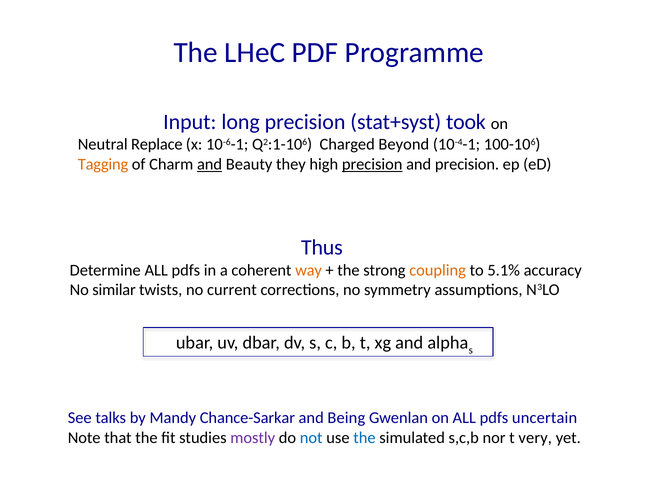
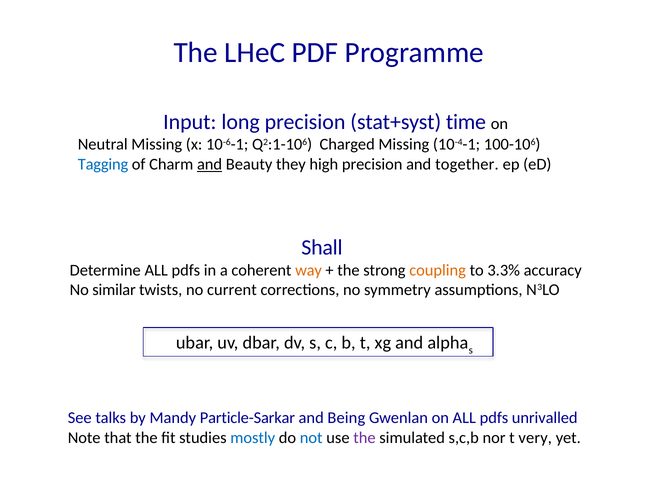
took: took -> time
Neutral Replace: Replace -> Missing
Charged Beyond: Beyond -> Missing
Tagging colour: orange -> blue
precision at (372, 164) underline: present -> none
and precision: precision -> together
Thus: Thus -> Shall
5.1%: 5.1% -> 3.3%
Chance-Sarkar: Chance-Sarkar -> Particle-Sarkar
uncertain: uncertain -> unrivalled
mostly colour: purple -> blue
the at (364, 437) colour: blue -> purple
